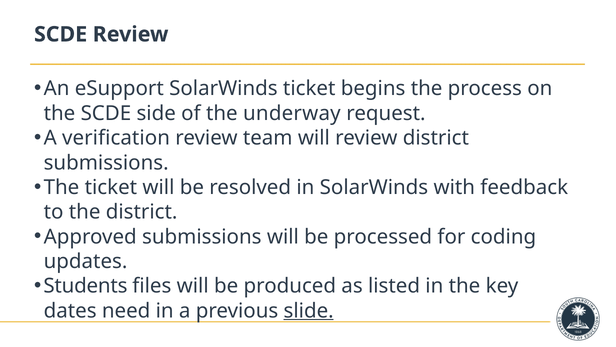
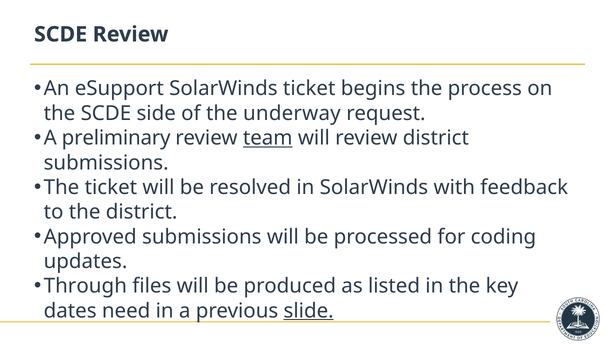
verification: verification -> preliminary
team underline: none -> present
Students: Students -> Through
